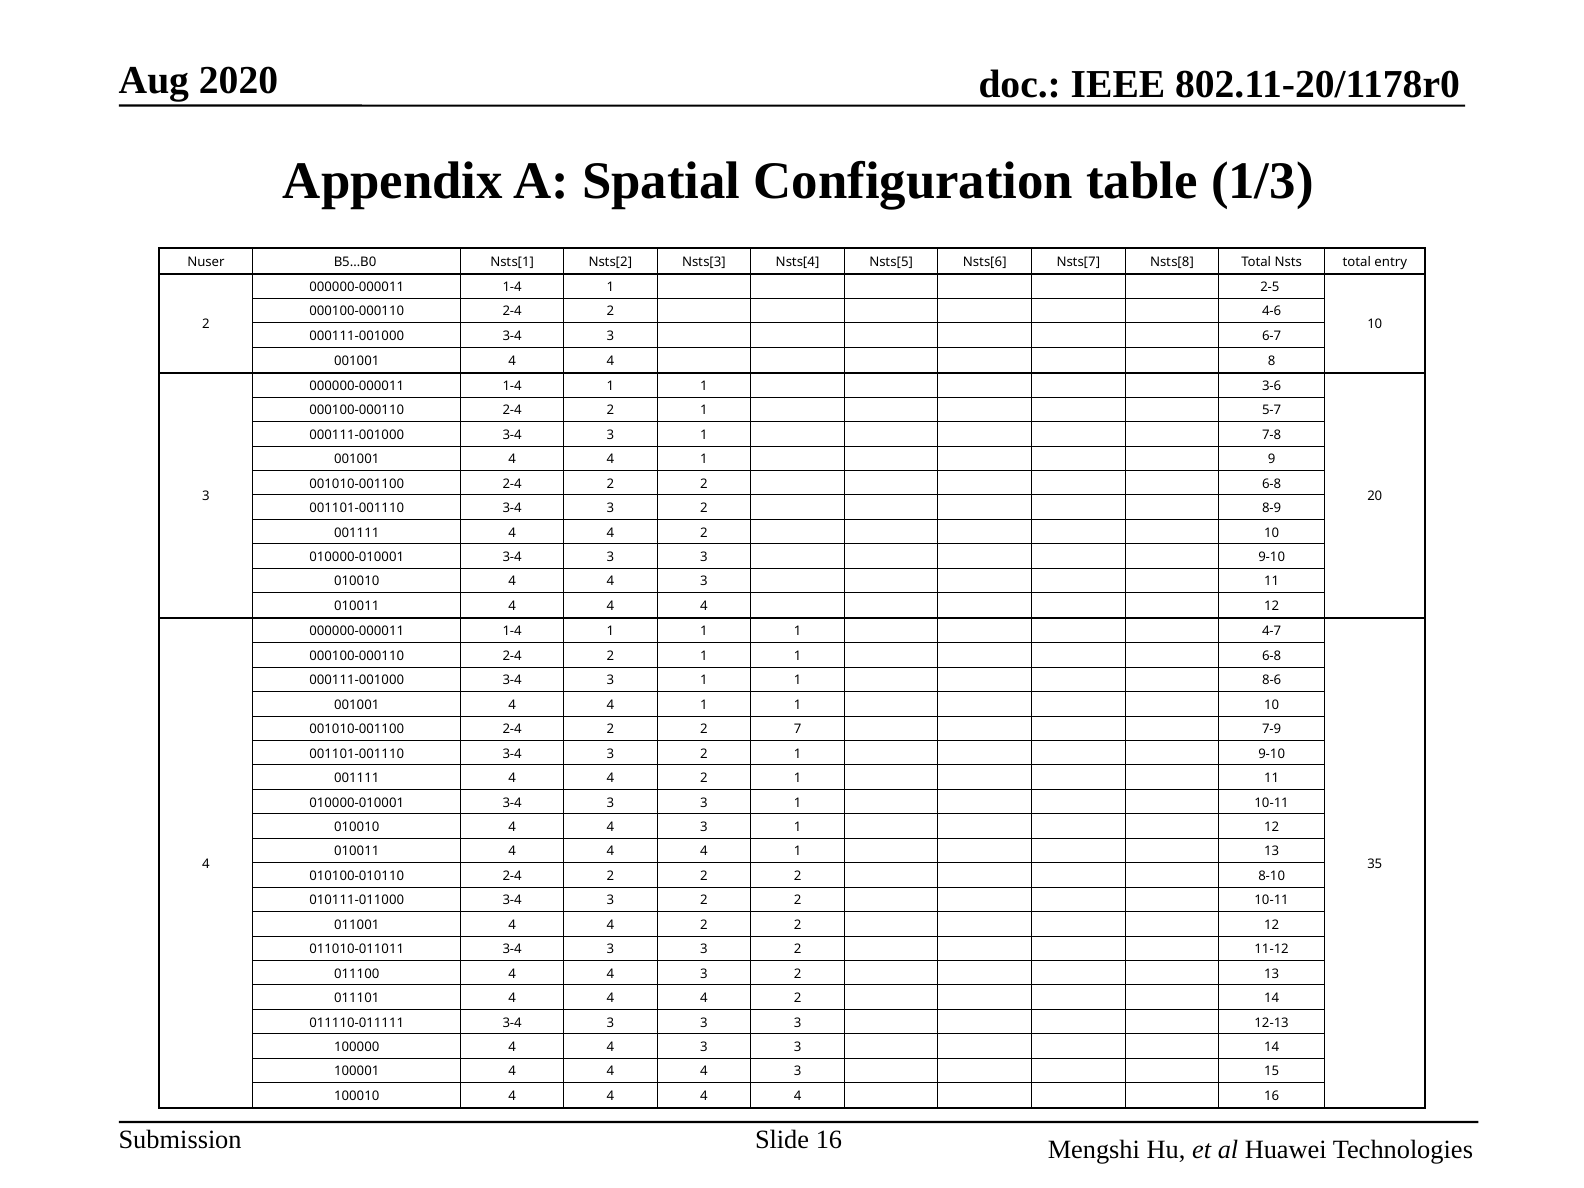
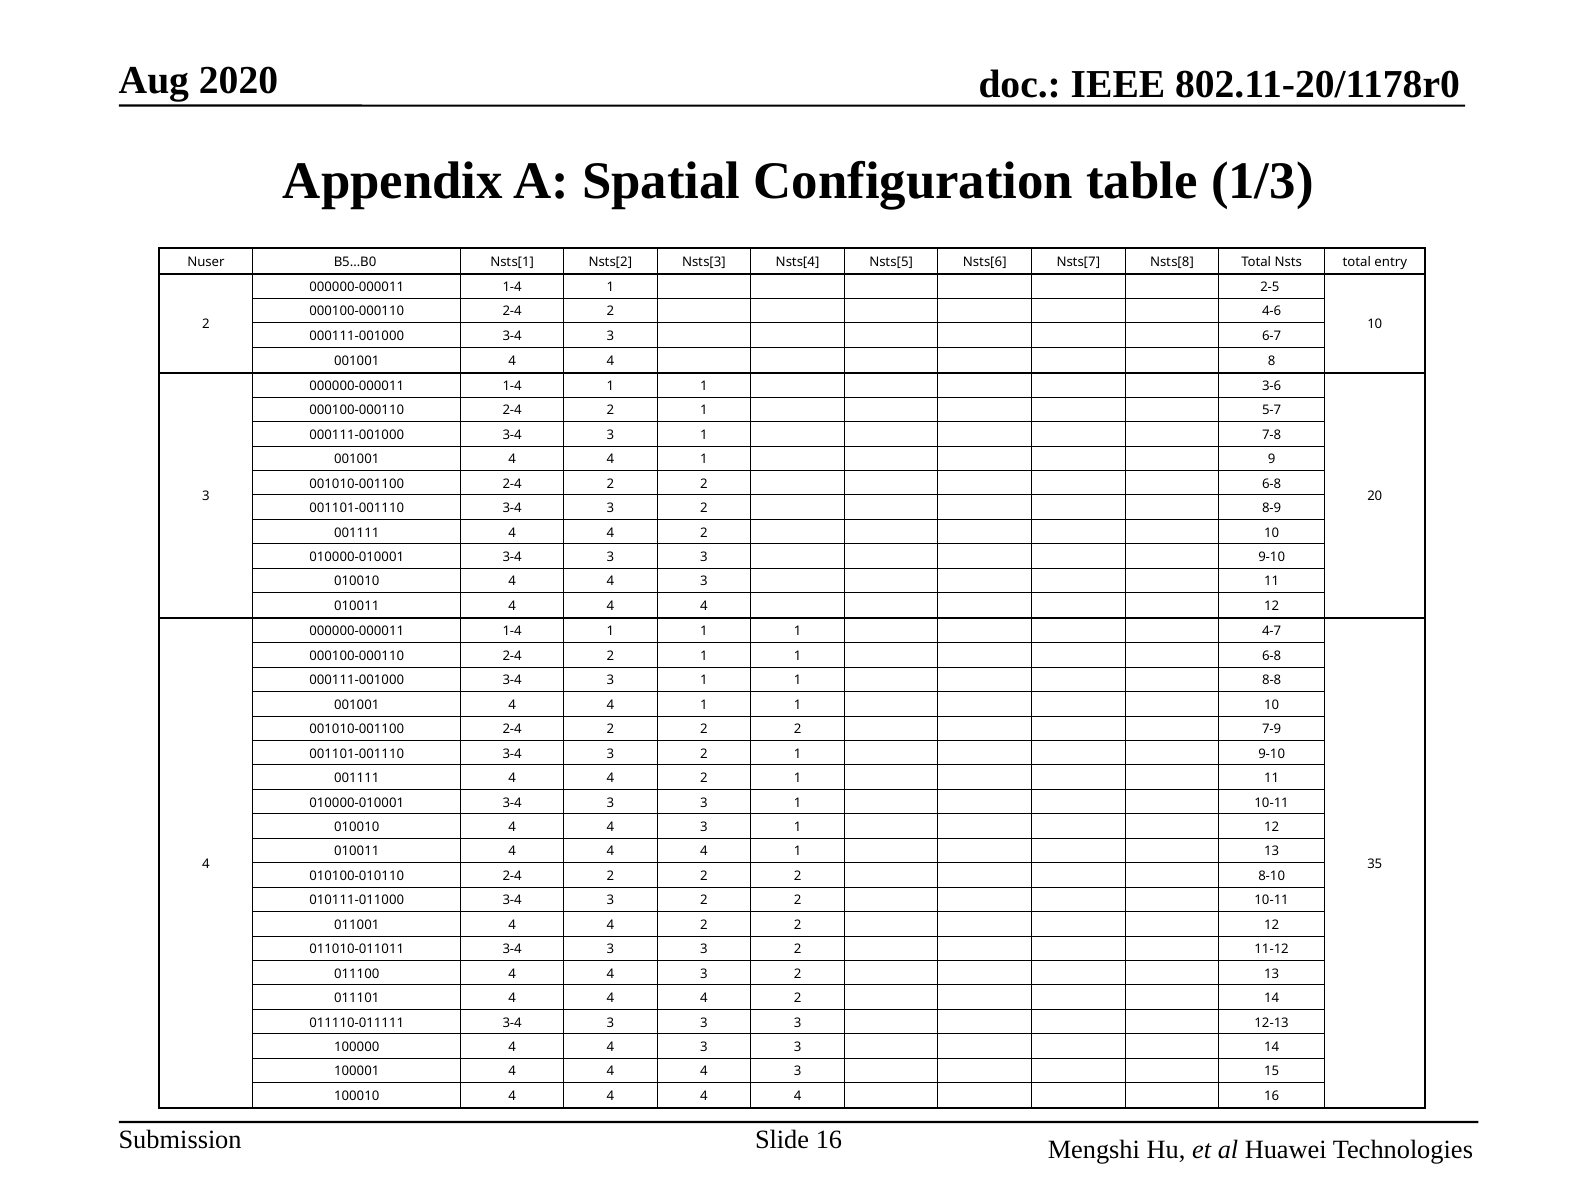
8-6: 8-6 -> 8-8
7 at (798, 729): 7 -> 2
